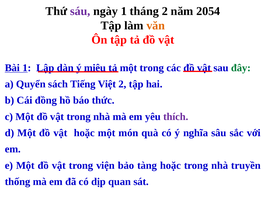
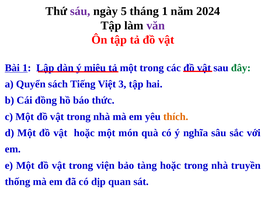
ngày 1: 1 -> 5
tháng 2: 2 -> 1
2054: 2054 -> 2024
văn colour: orange -> purple
Việt 2: 2 -> 3
thích colour: purple -> orange
